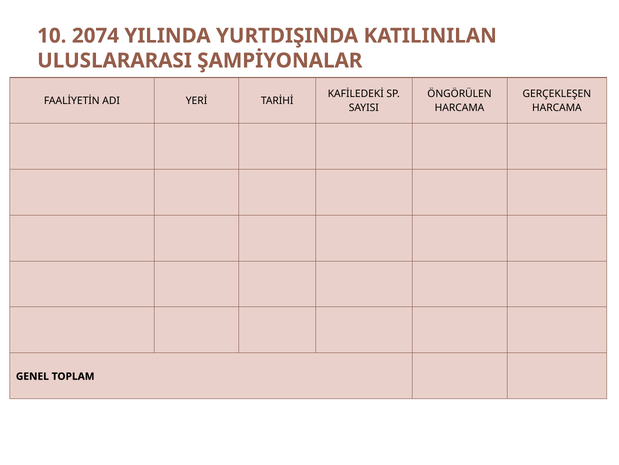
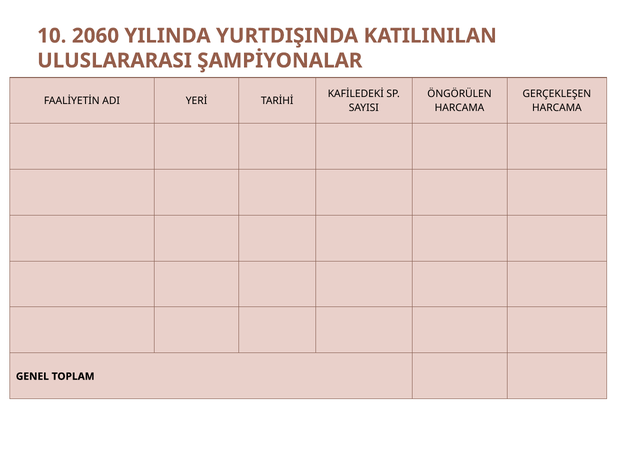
2074: 2074 -> 2060
